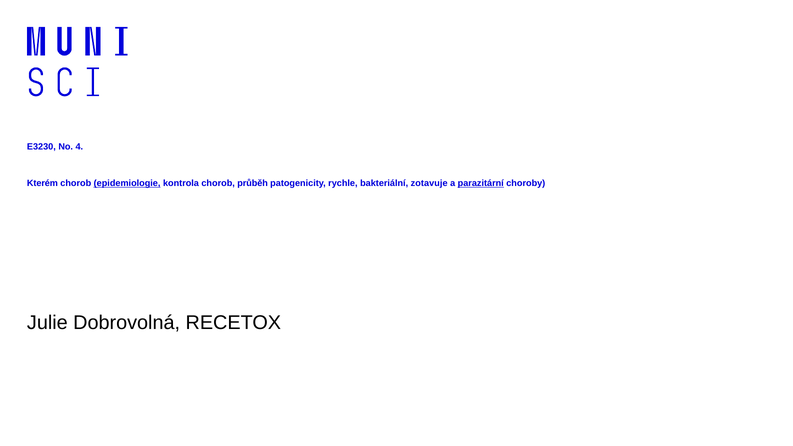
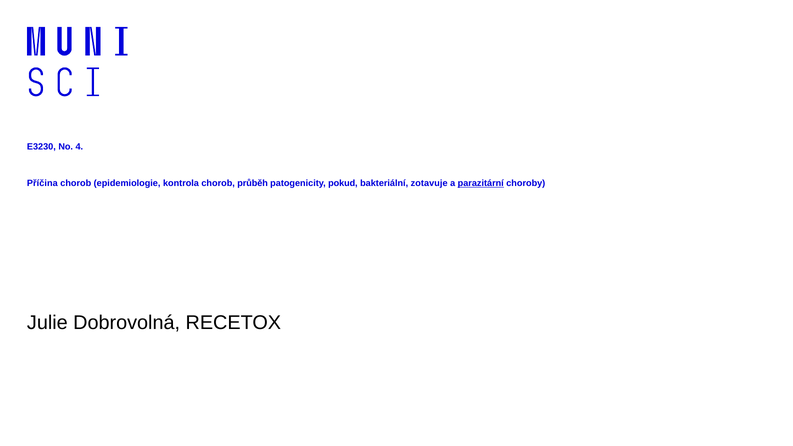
Kterém: Kterém -> Příčina
epidemiologie underline: present -> none
rychle: rychle -> pokud
